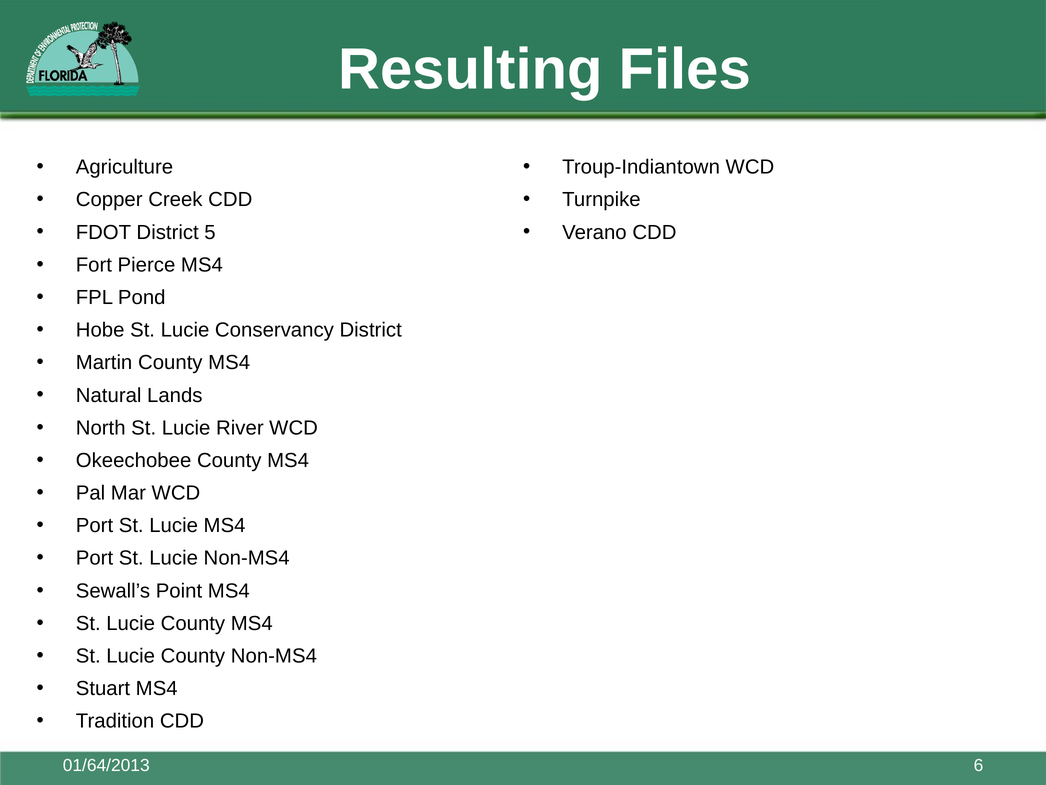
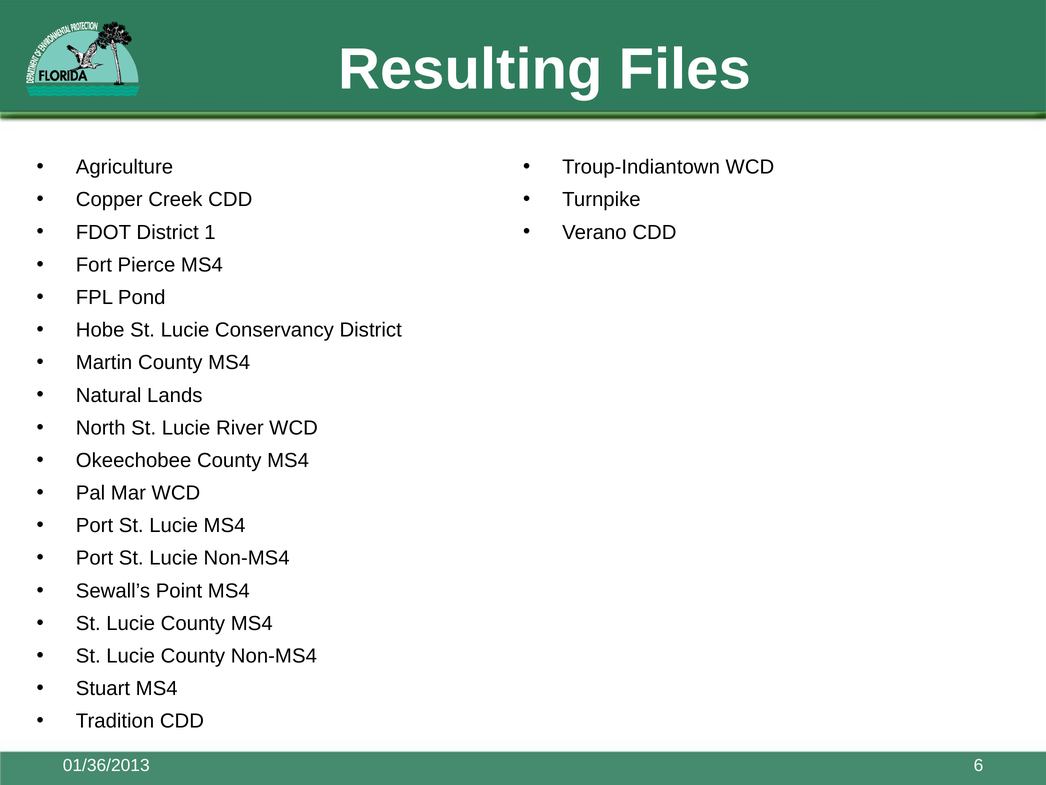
5: 5 -> 1
01/64/2013: 01/64/2013 -> 01/36/2013
